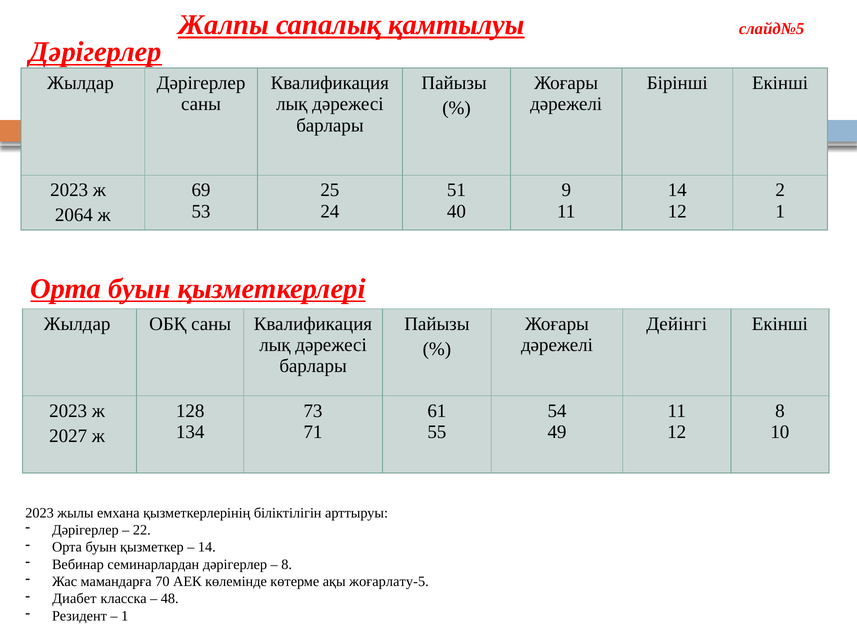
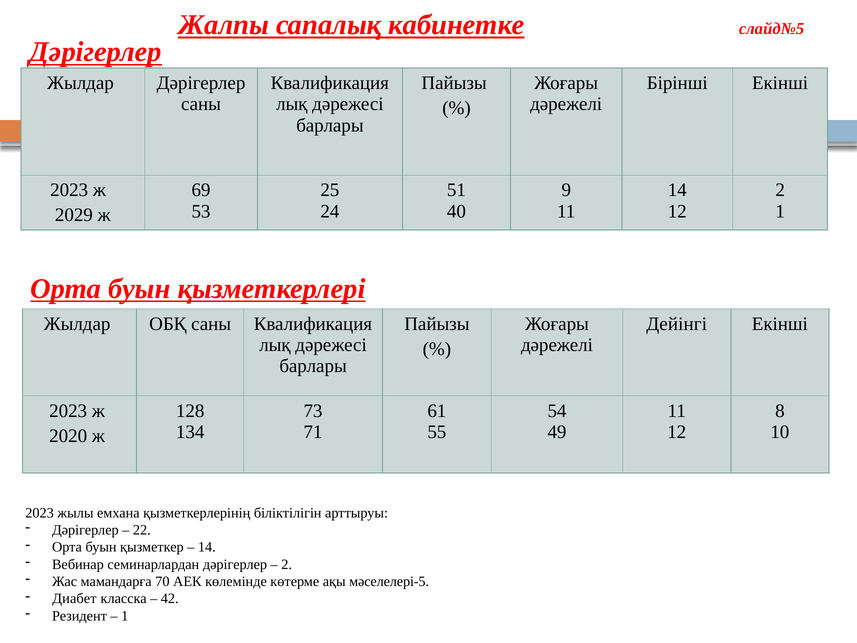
қамтылуы: қамтылуы -> кабинетке
2064: 2064 -> 2029
2027: 2027 -> 2020
8 at (287, 564): 8 -> 2
жоғарлату-5: жоғарлату-5 -> мәселелері-5
48: 48 -> 42
